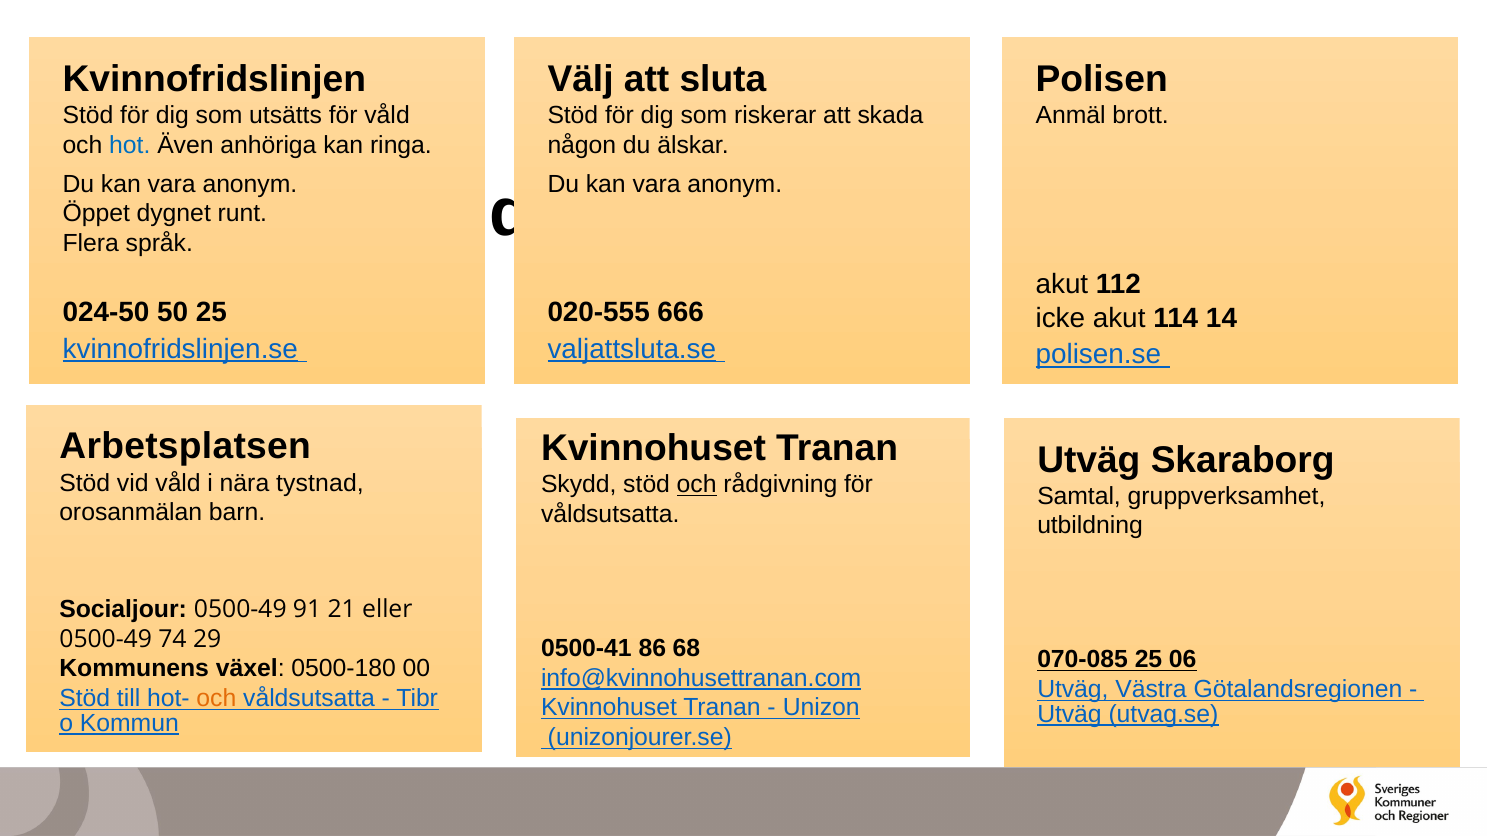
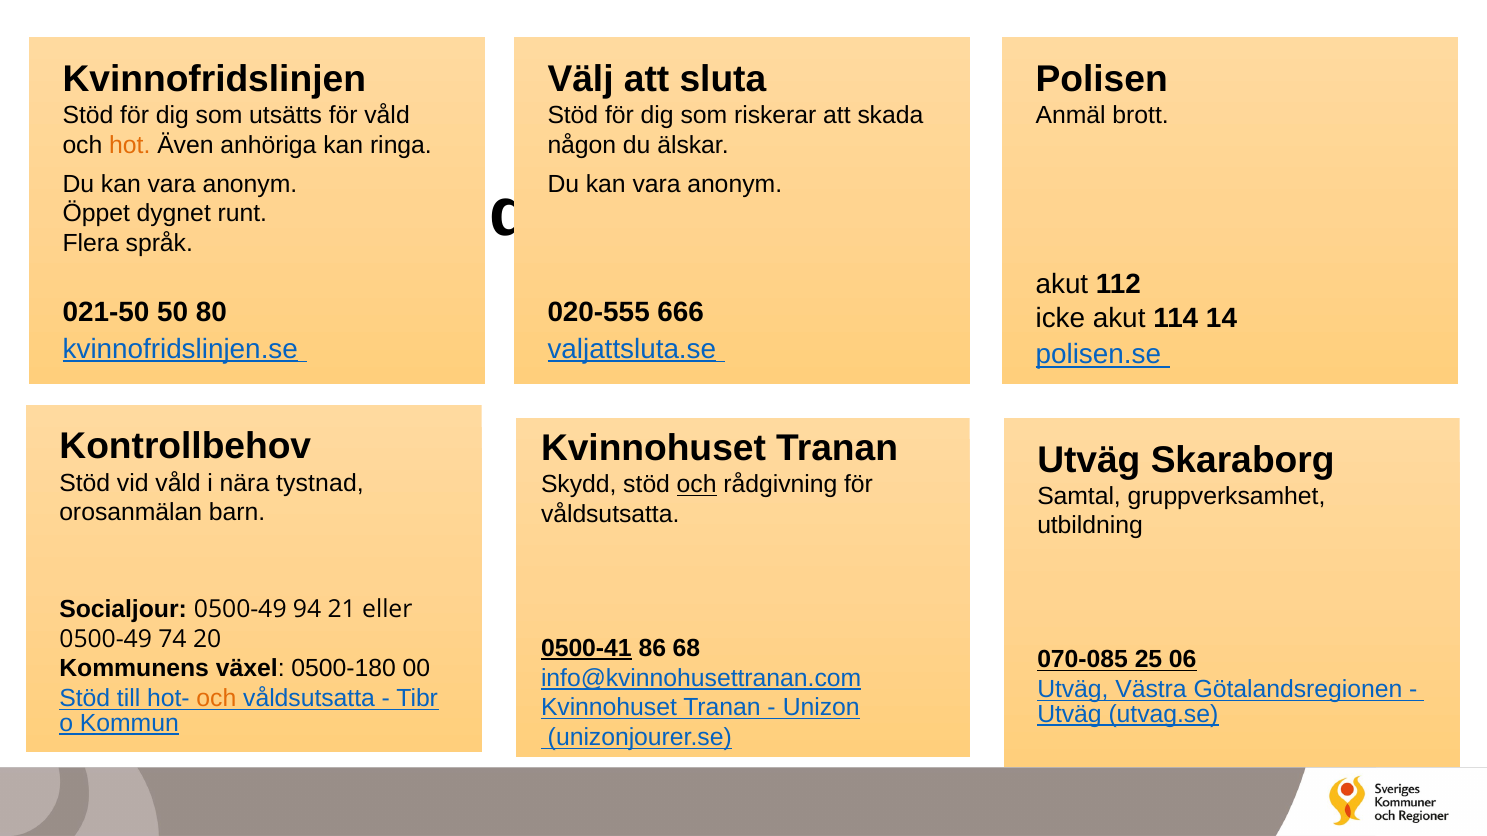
hot colour: blue -> orange
024-50: 024-50 -> 021-50
50 25: 25 -> 80
Arbetsplatsen: Arbetsplatsen -> Kontrollbehov
91: 91 -> 94
29: 29 -> 20
0500-41 underline: none -> present
